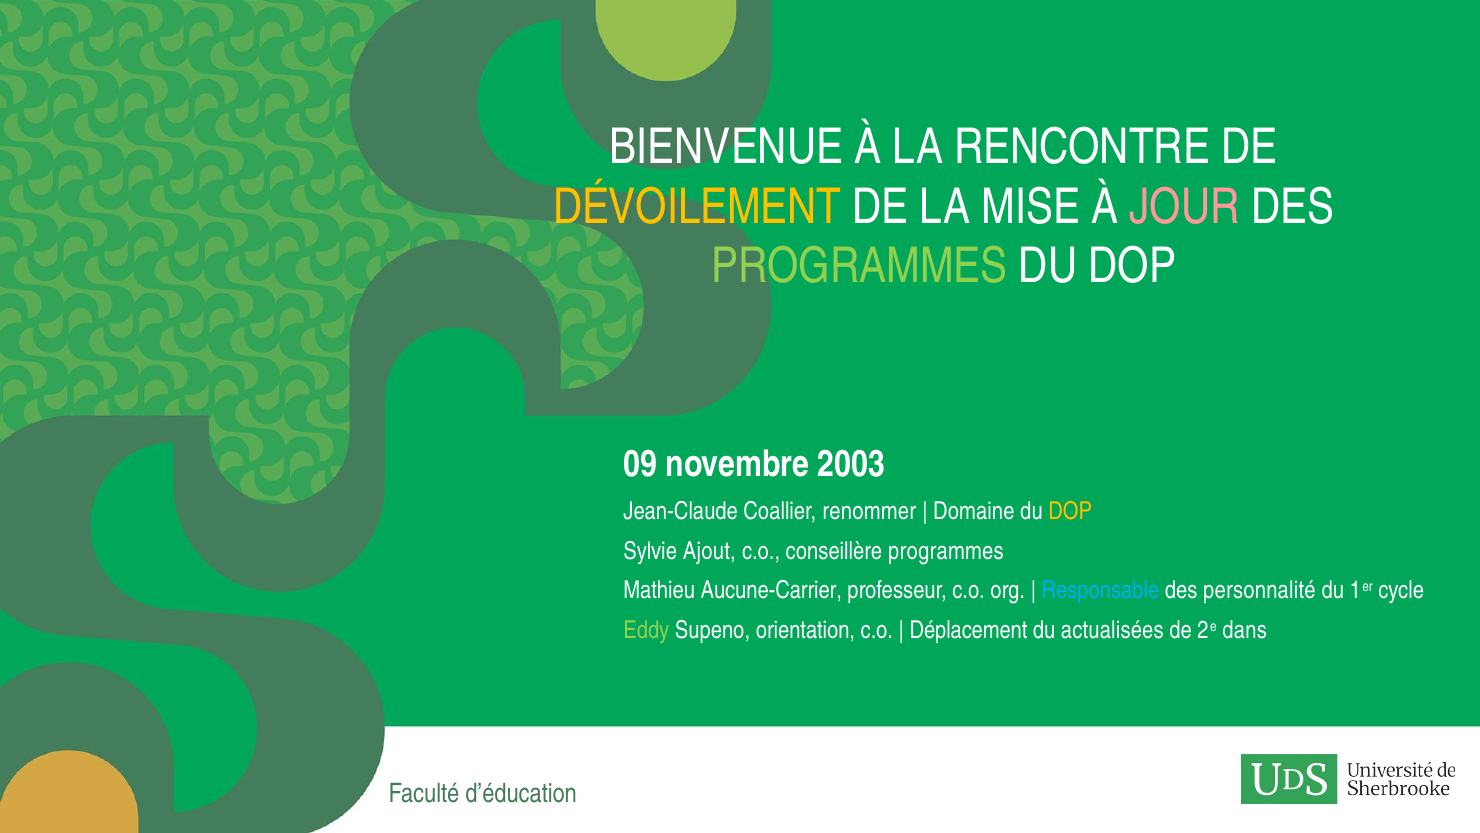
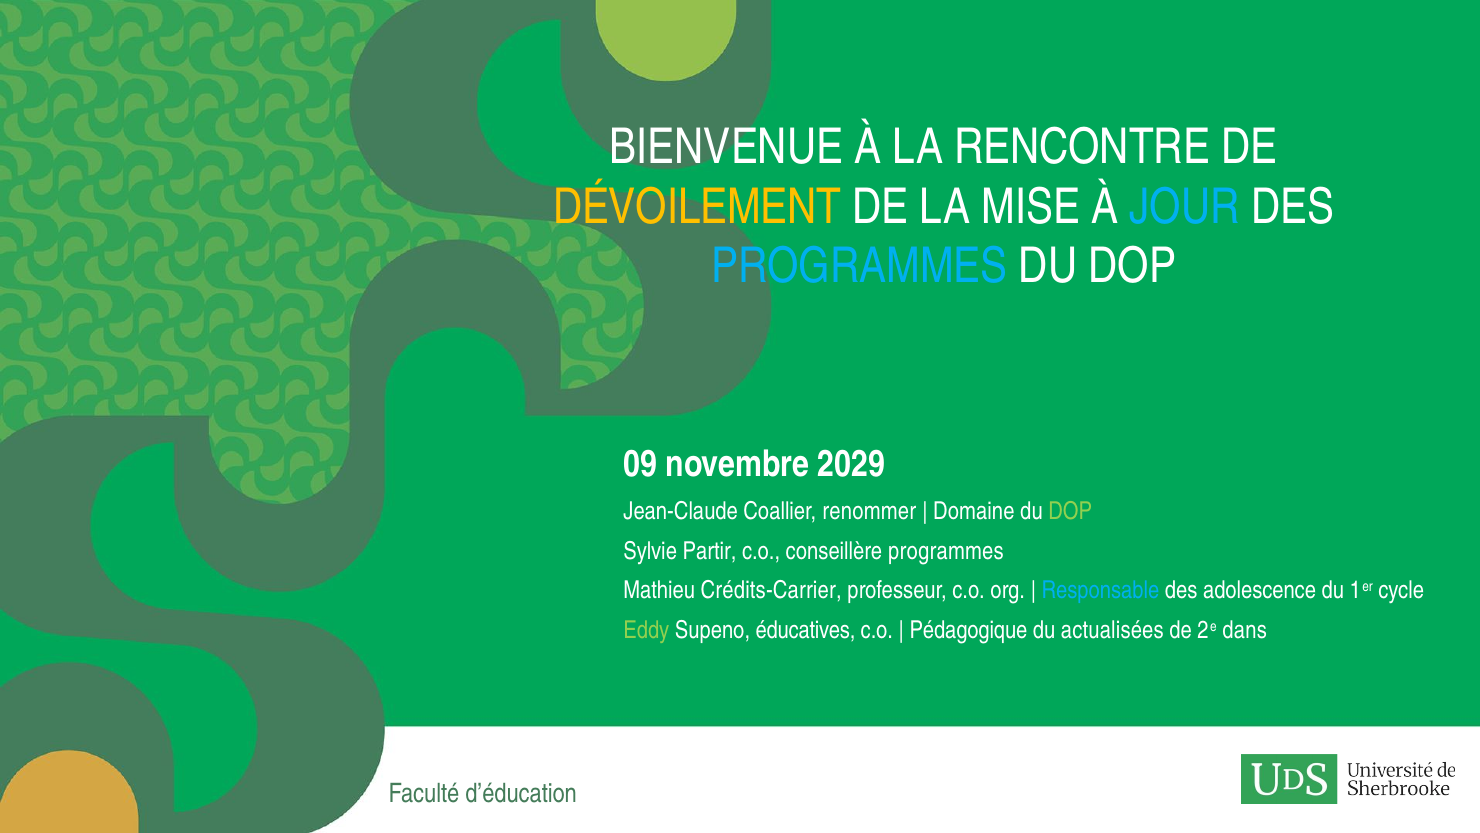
JOUR colour: pink -> light blue
PROGRAMMES at (860, 266) colour: light green -> light blue
2003: 2003 -> 2029
DOP at (1070, 511) colour: yellow -> light green
Ajout: Ajout -> Partir
Aucune-Carrier: Aucune-Carrier -> Crédits-Carrier
personnalité: personnalité -> adolescence
orientation: orientation -> éducatives
Déplacement: Déplacement -> Pédagogique
